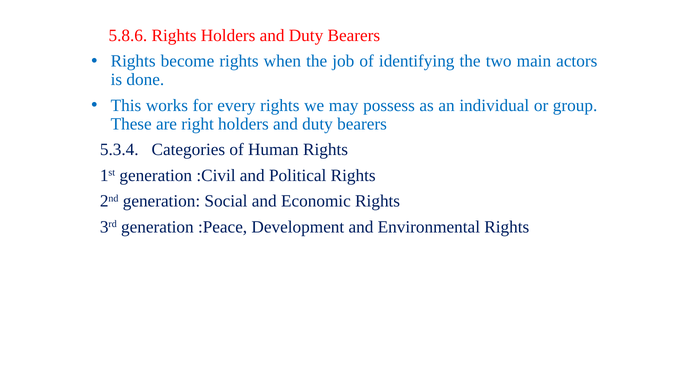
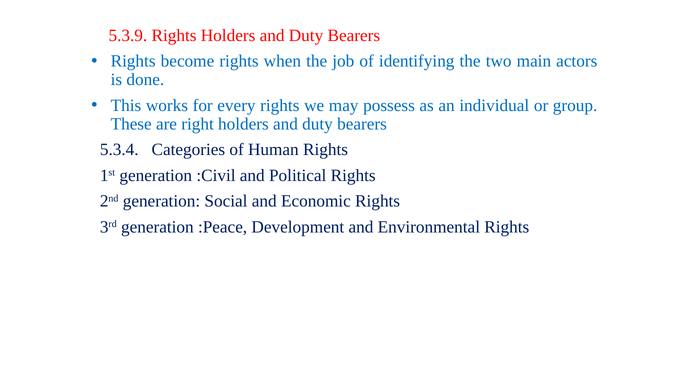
5.8.6: 5.8.6 -> 5.3.9
